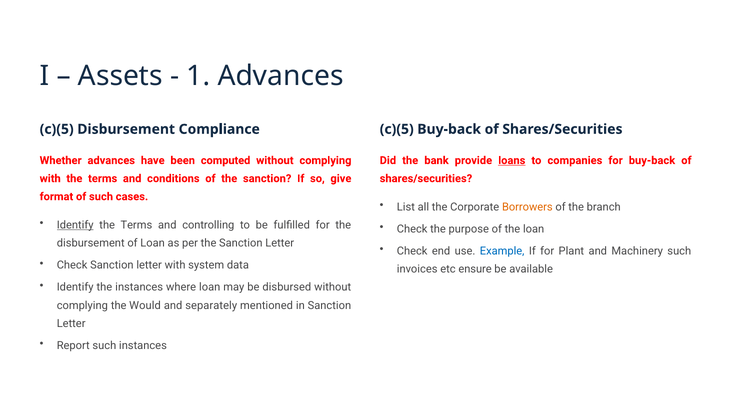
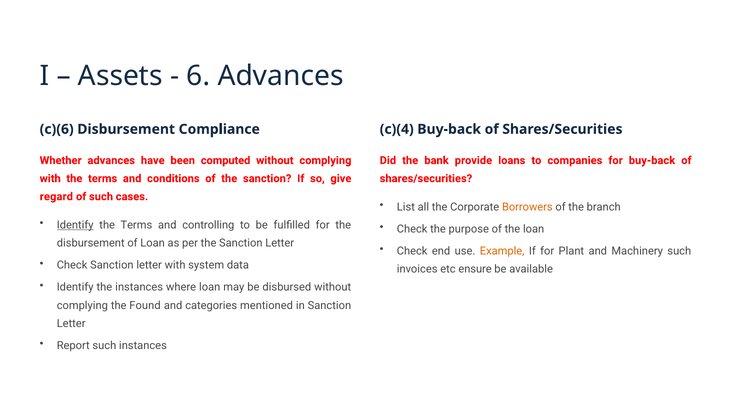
1: 1 -> 6
c)(5 at (57, 129): c)(5 -> c)(6
c)(5 at (397, 129): c)(5 -> c)(4
loans underline: present -> none
format: format -> regard
Example colour: blue -> orange
Would: Would -> Found
separately: separately -> categories
